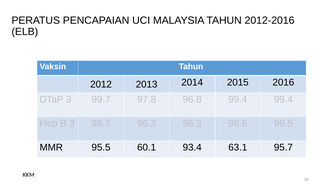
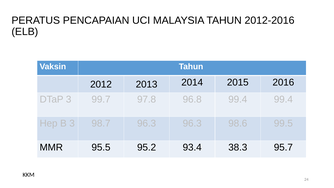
60.1: 60.1 -> 95.2
63.1: 63.1 -> 38.3
